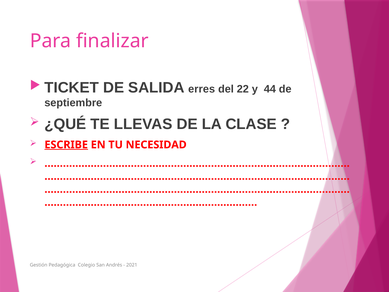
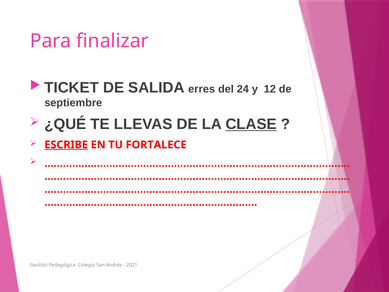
22: 22 -> 24
44: 44 -> 12
CLASE underline: none -> present
NECESIDAD: NECESIDAD -> FORTALECE
